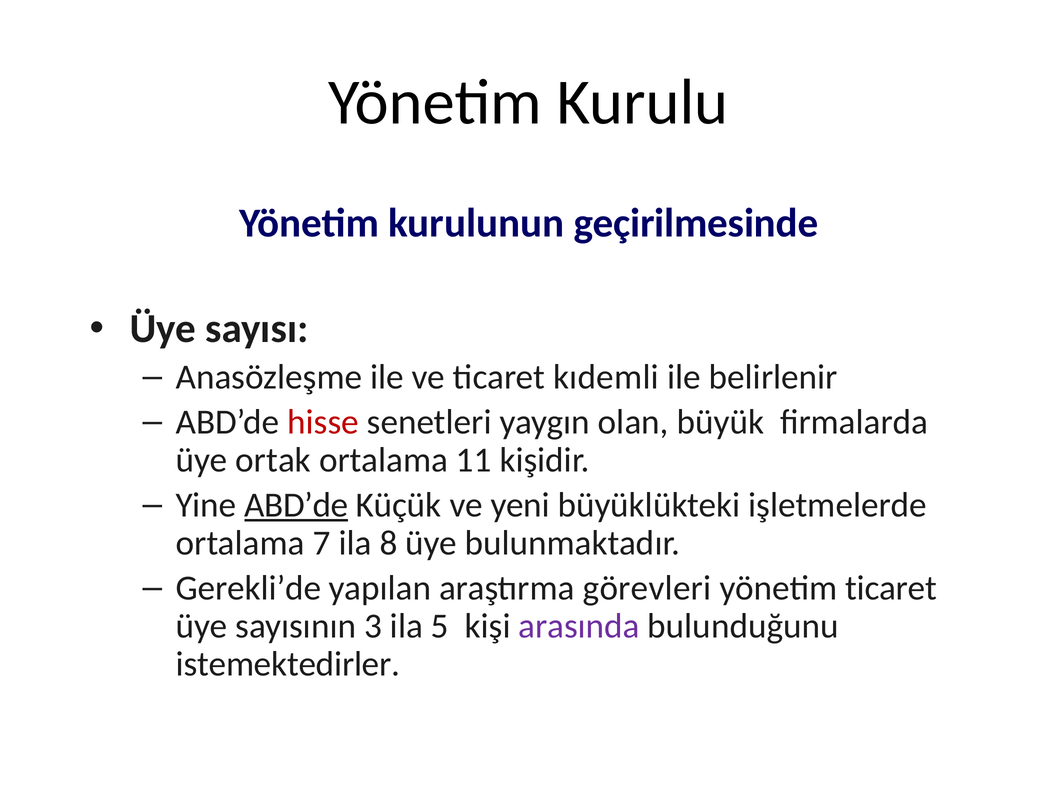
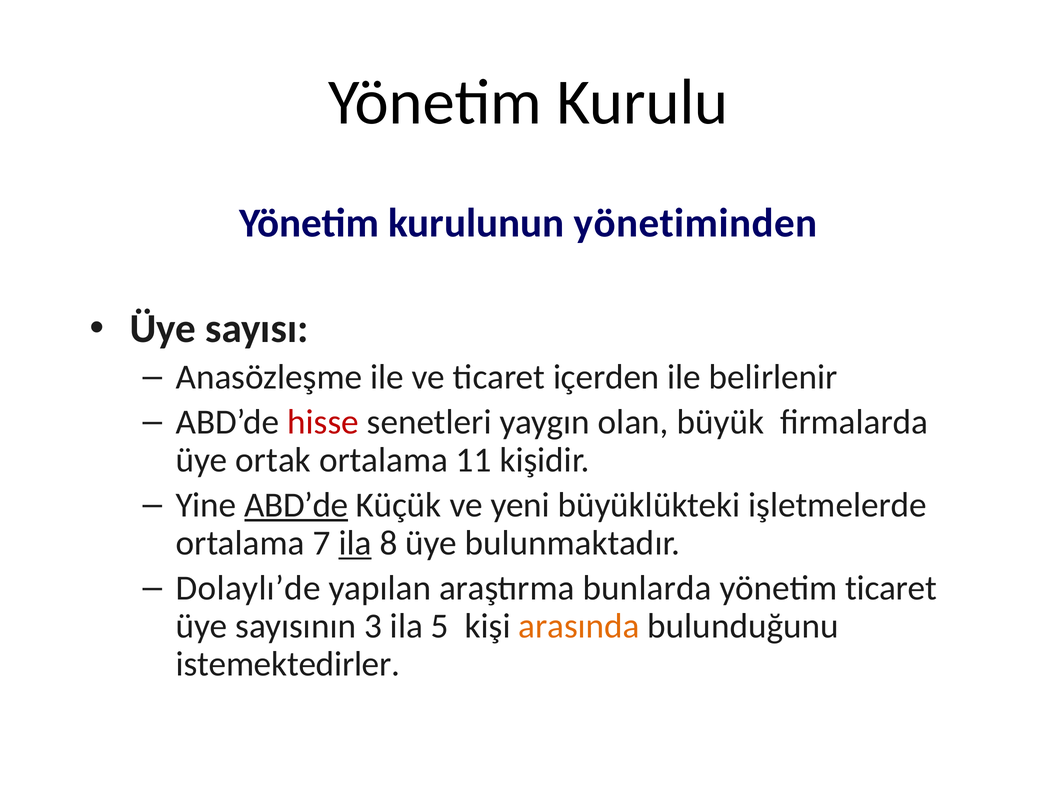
geçirilmesinde: geçirilmesinde -> yönetiminden
kıdemli: kıdemli -> içerden
ila at (355, 543) underline: none -> present
Gerekli’de: Gerekli’de -> Dolaylı’de
görevleri: görevleri -> bunlarda
arasında colour: purple -> orange
